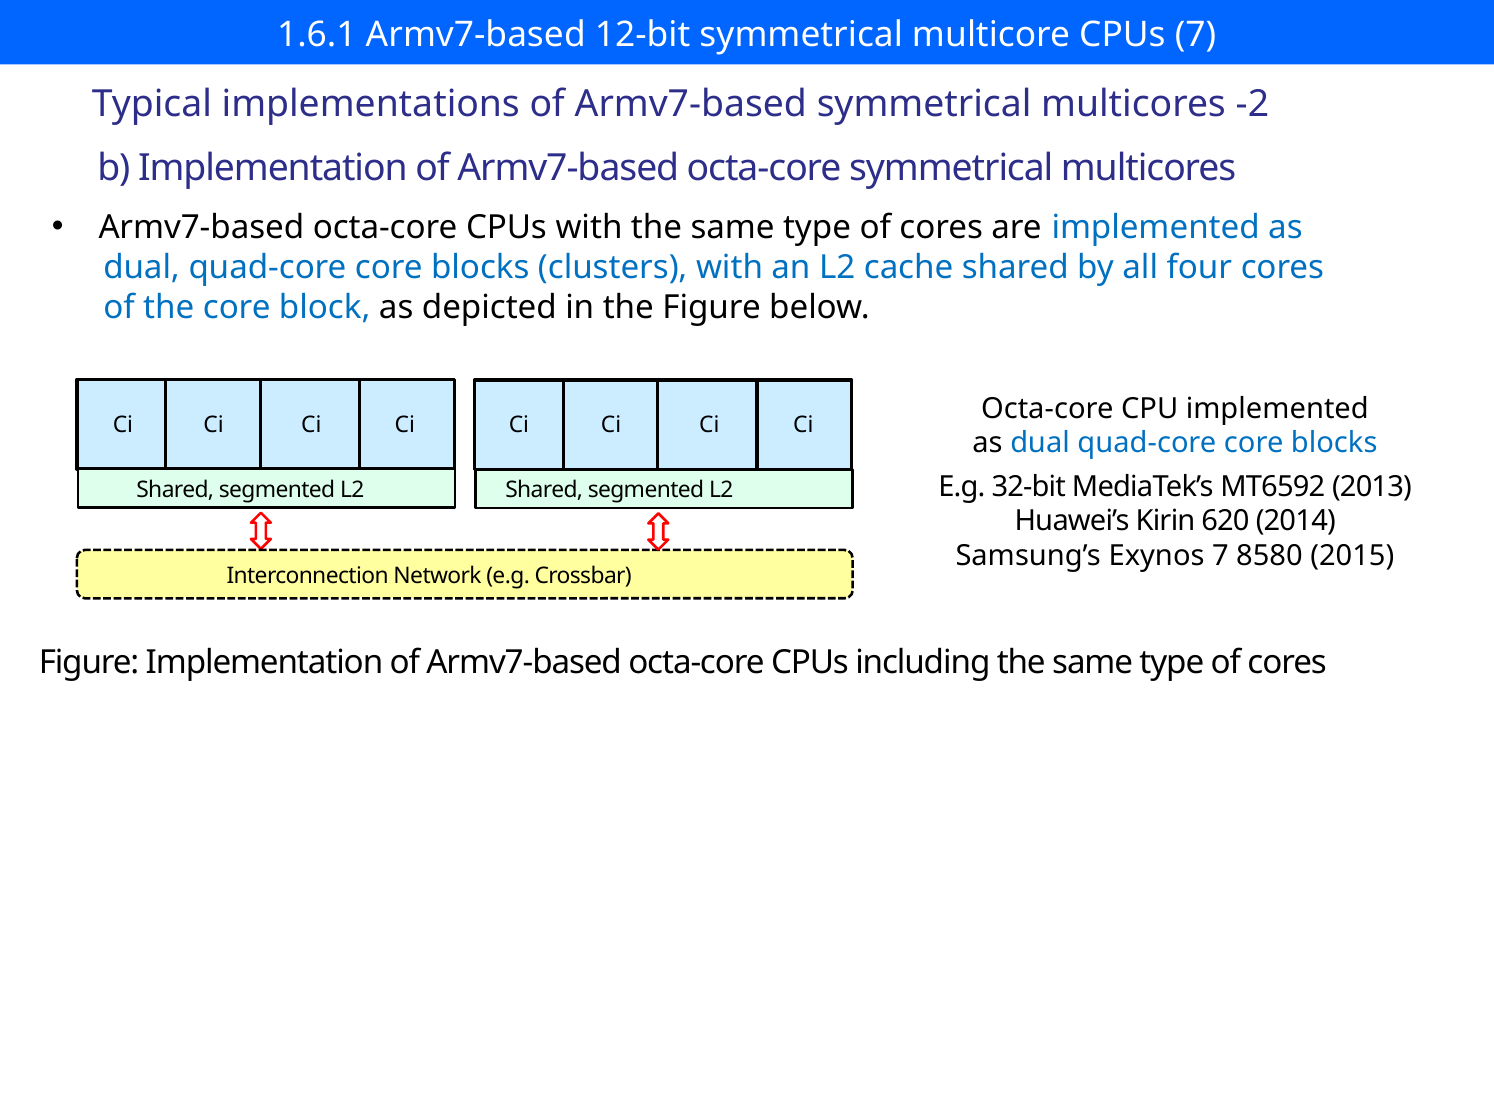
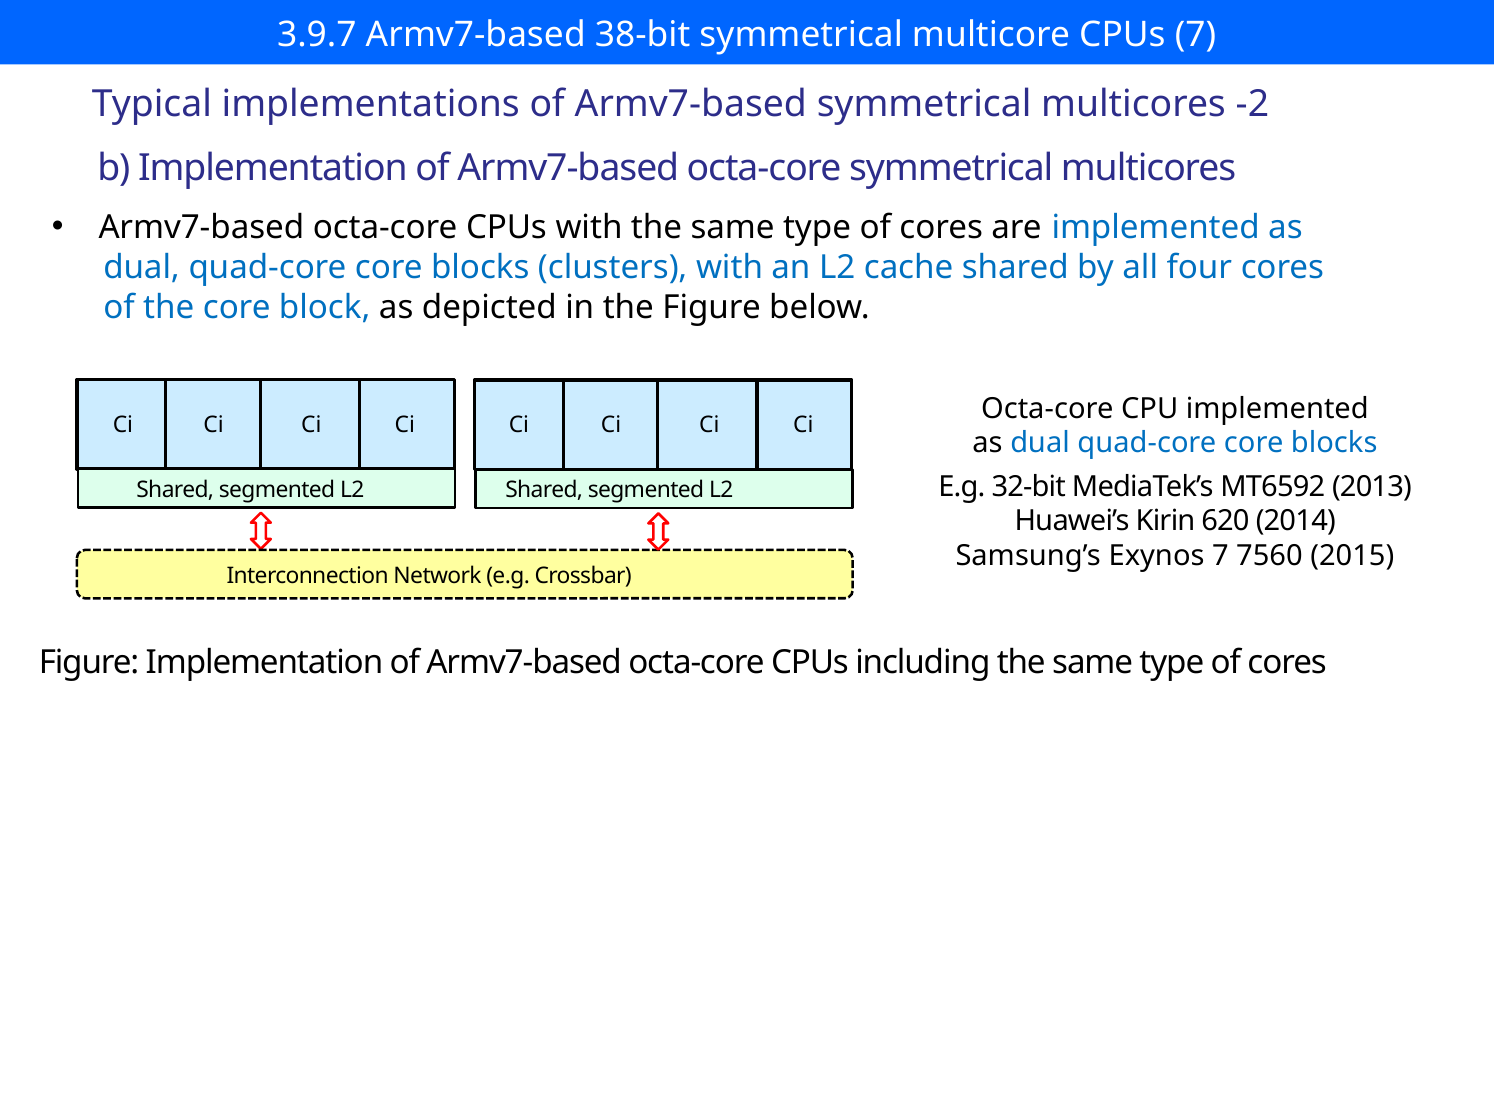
1.6.1: 1.6.1 -> 3.9.7
12-bit: 12-bit -> 38-bit
8580: 8580 -> 7560
